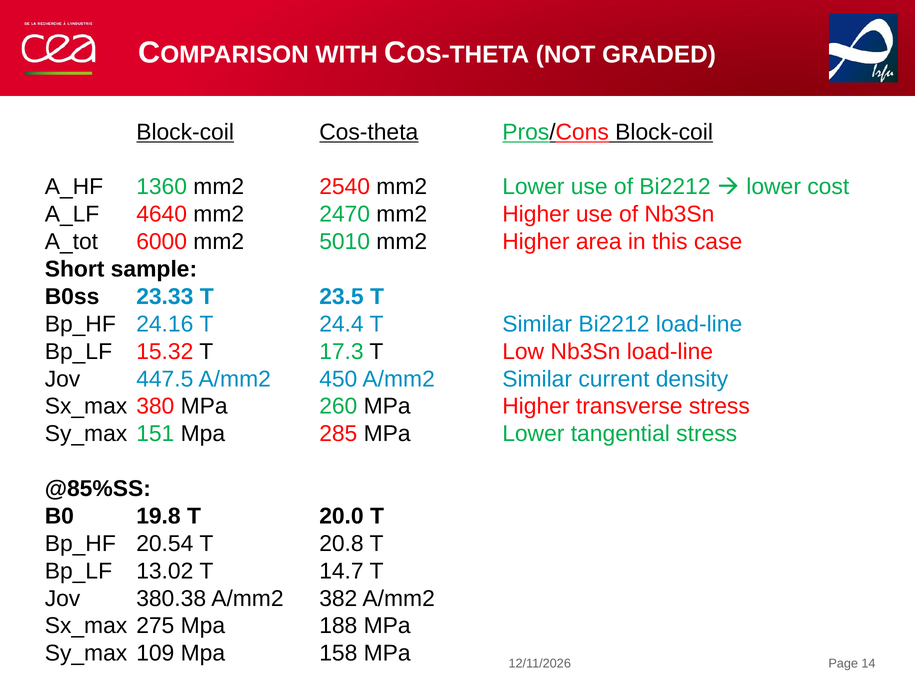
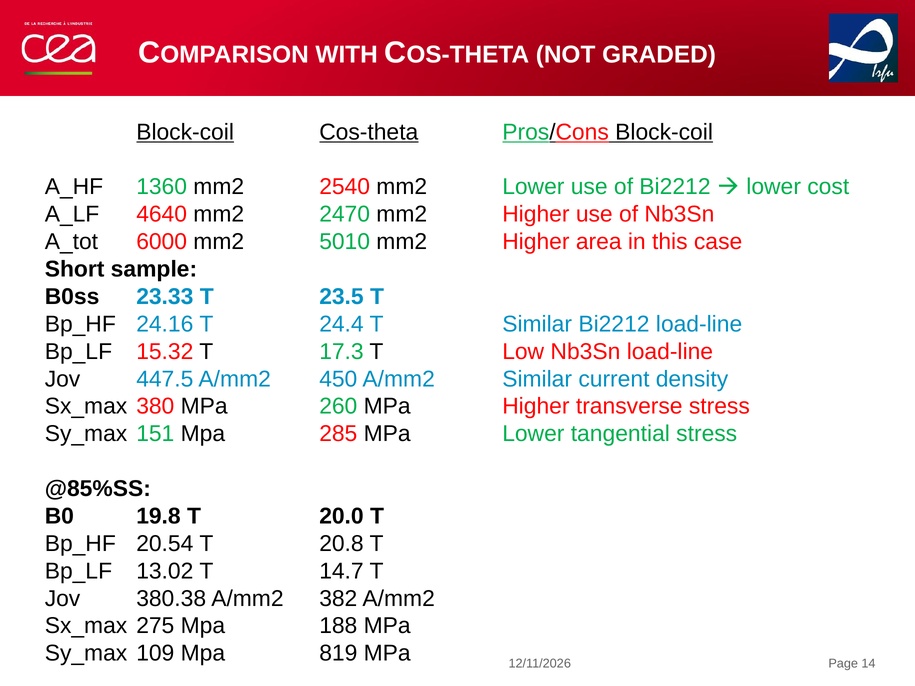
158: 158 -> 819
